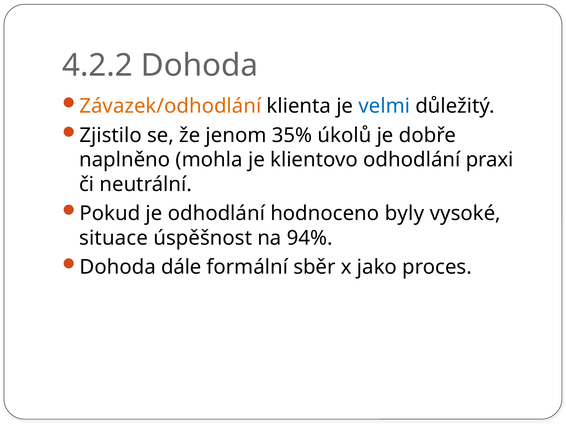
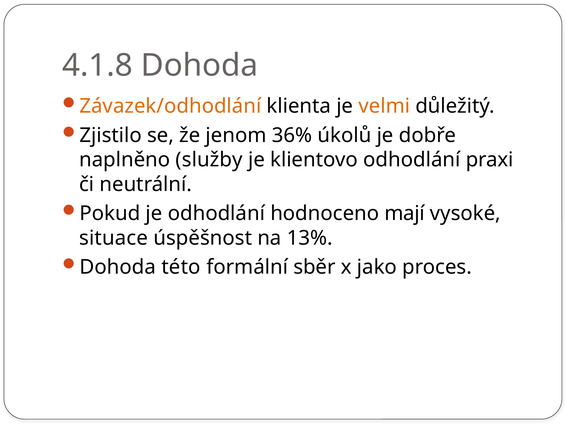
4.2.2: 4.2.2 -> 4.1.8
velmi colour: blue -> orange
35%: 35% -> 36%
mohla: mohla -> služby
byly: byly -> mají
94%: 94% -> 13%
dále: dále -> této
